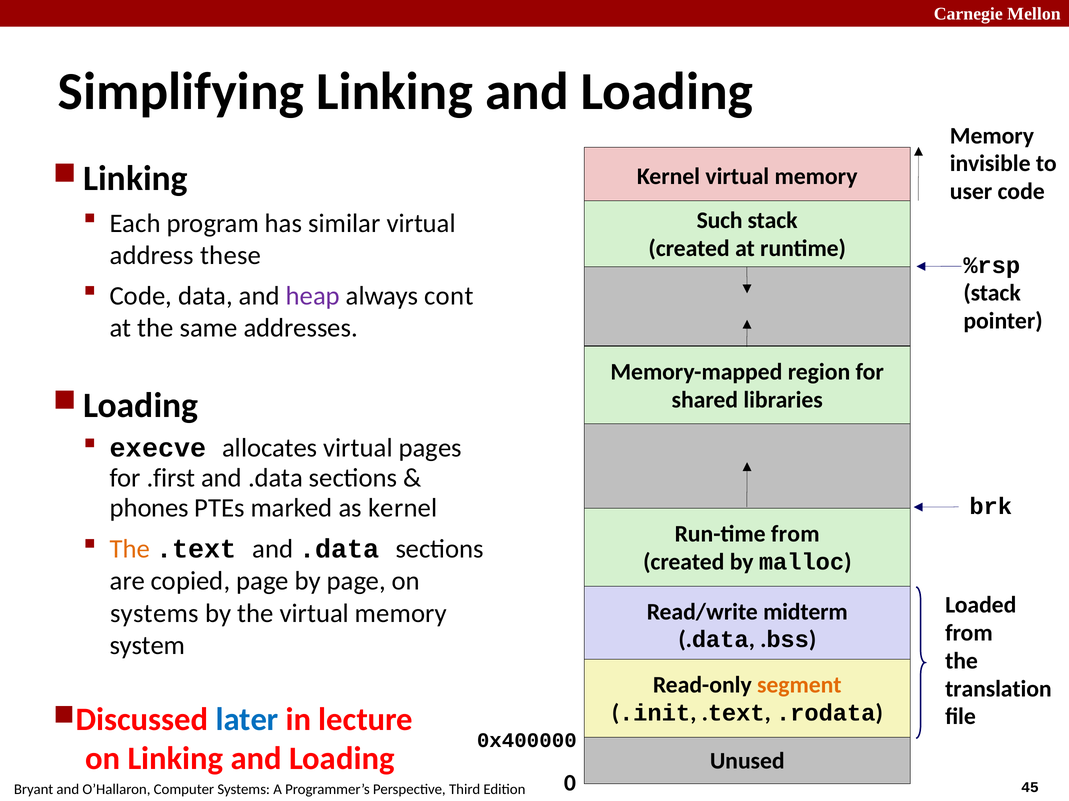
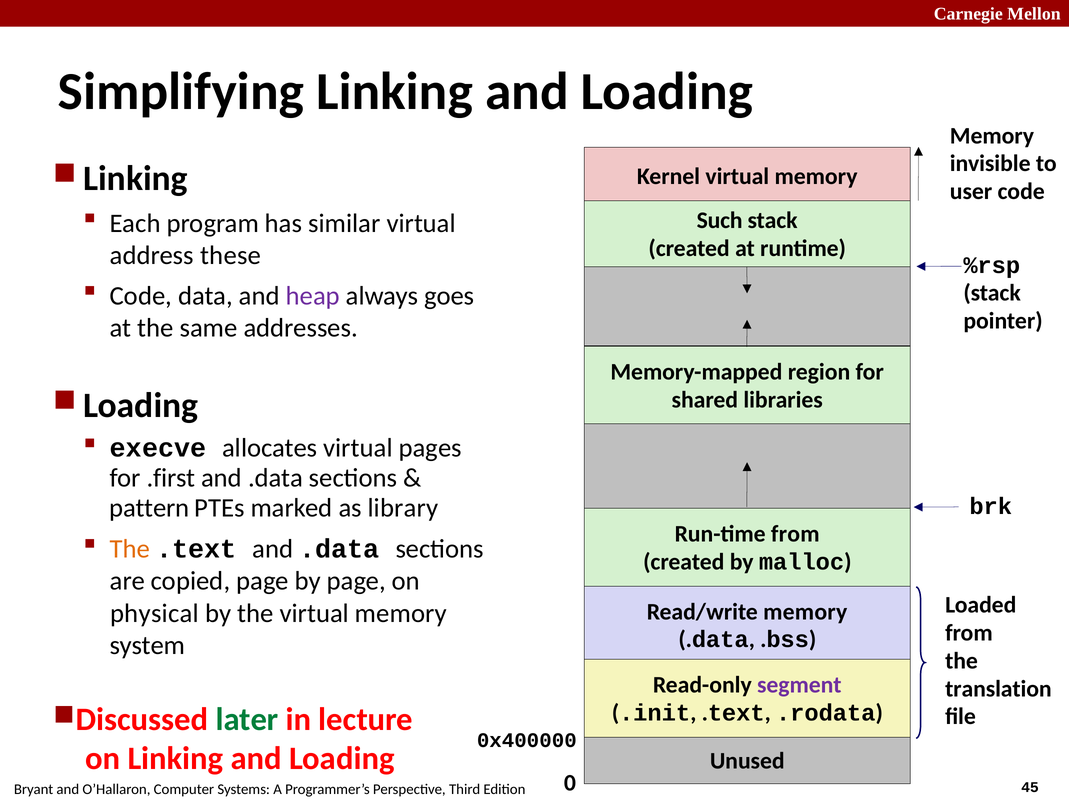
cont: cont -> goes
phones: phones -> pattern
as kernel: kernel -> library
Read/write midterm: midterm -> memory
systems at (154, 614): systems -> physical
segment colour: orange -> purple
later colour: blue -> green
